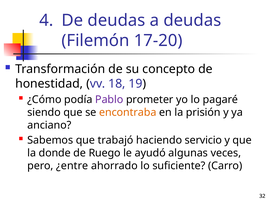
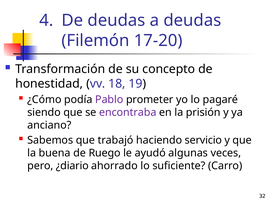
encontraba colour: orange -> purple
donde: donde -> buena
¿entre: ¿entre -> ¿diario
